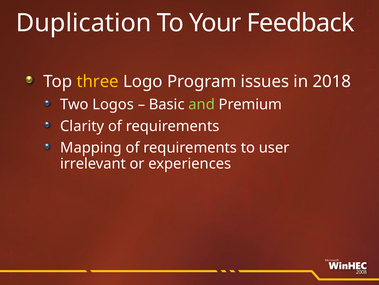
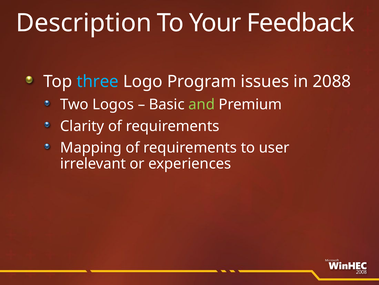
Duplication: Duplication -> Description
three colour: yellow -> light blue
2018: 2018 -> 2088
